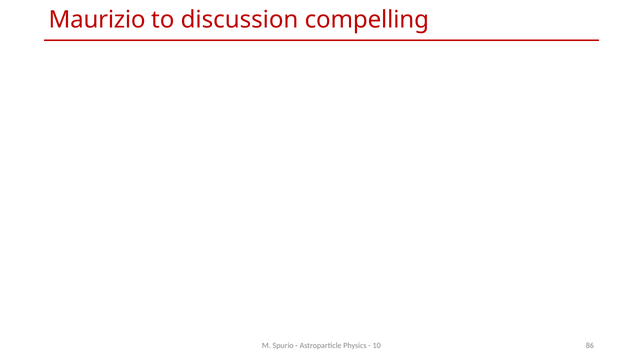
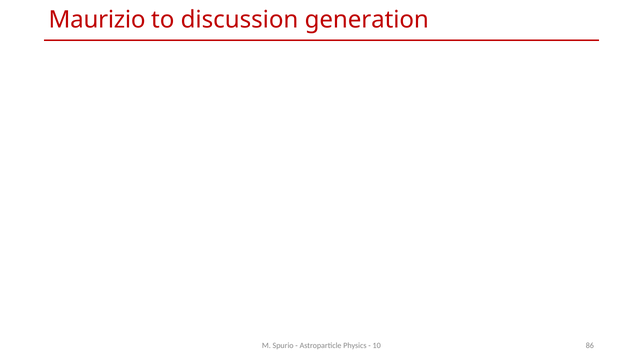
compelling: compelling -> generation
